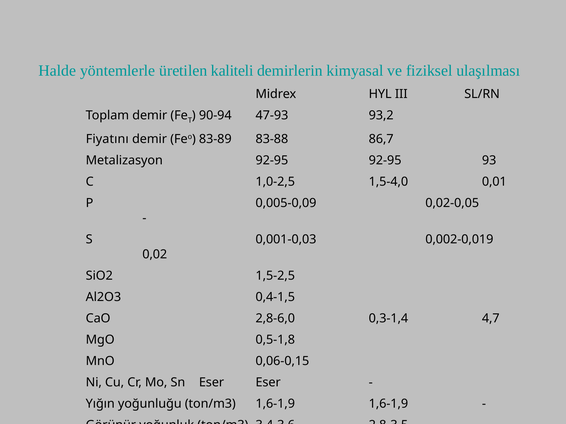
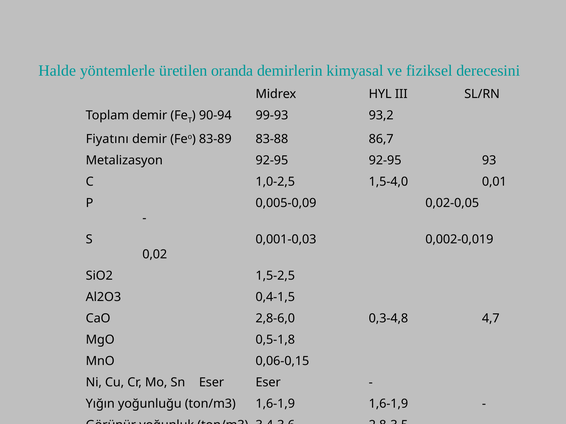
kaliteli: kaliteli -> oranda
ulaşılması: ulaşılması -> derecesini
47-93: 47-93 -> 99-93
0,3-1,4: 0,3-1,4 -> 0,3-4,8
